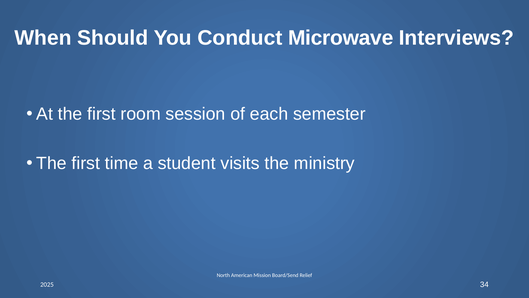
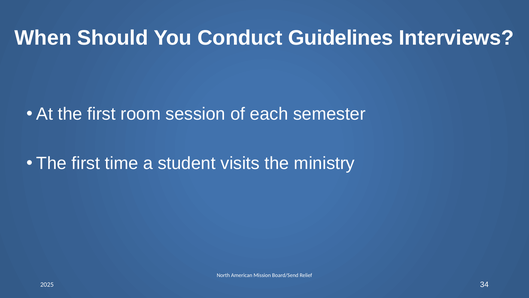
Microwave: Microwave -> Guidelines
